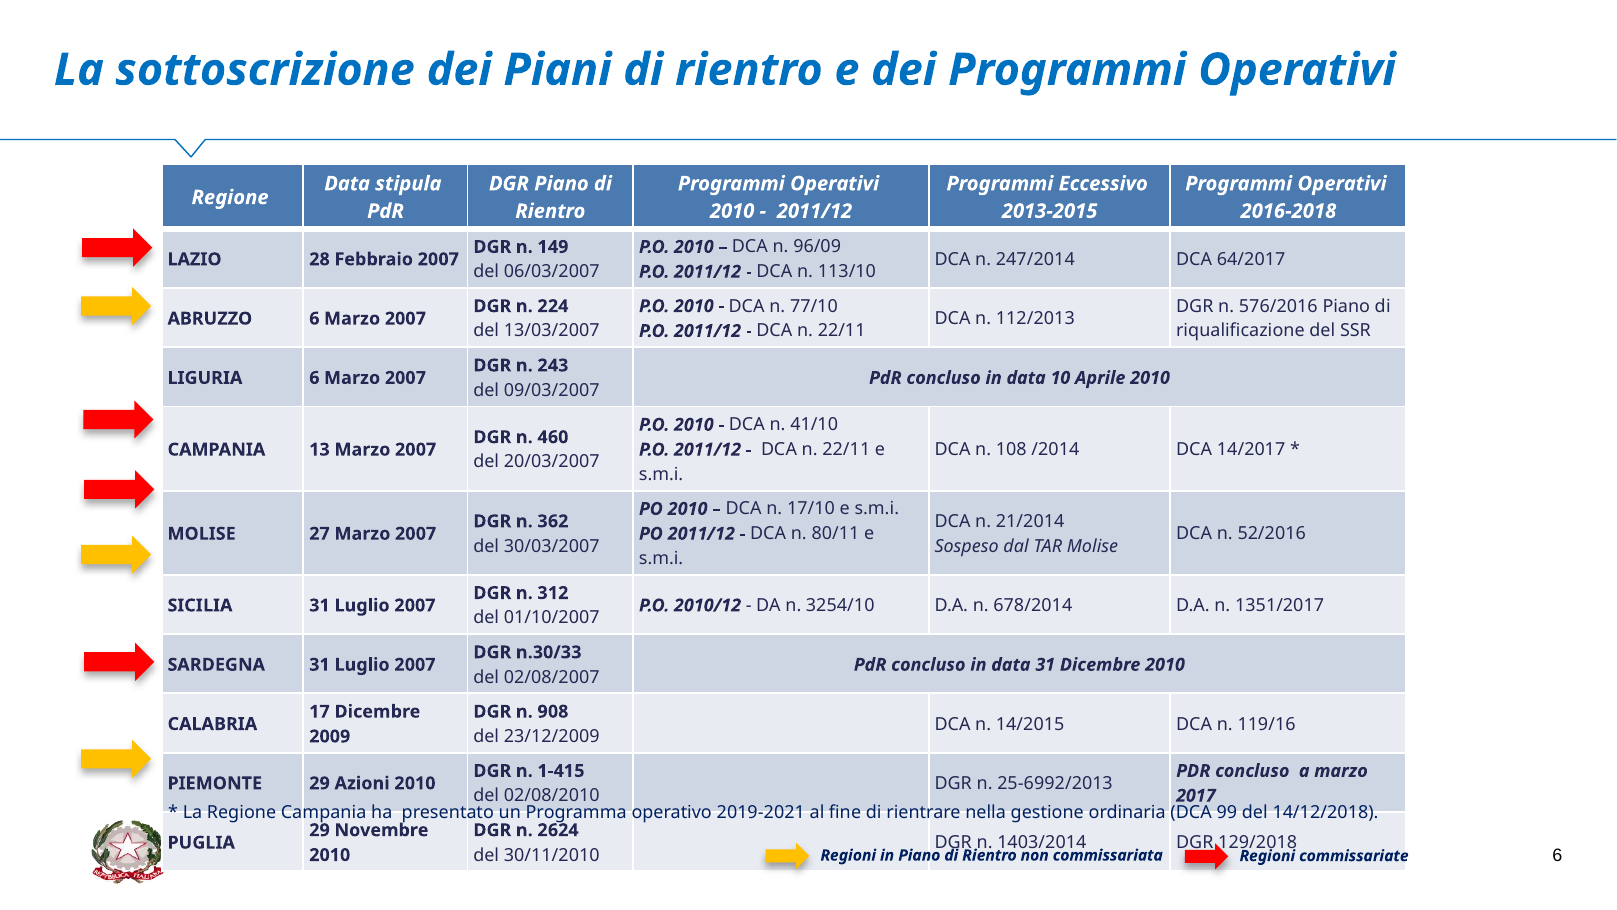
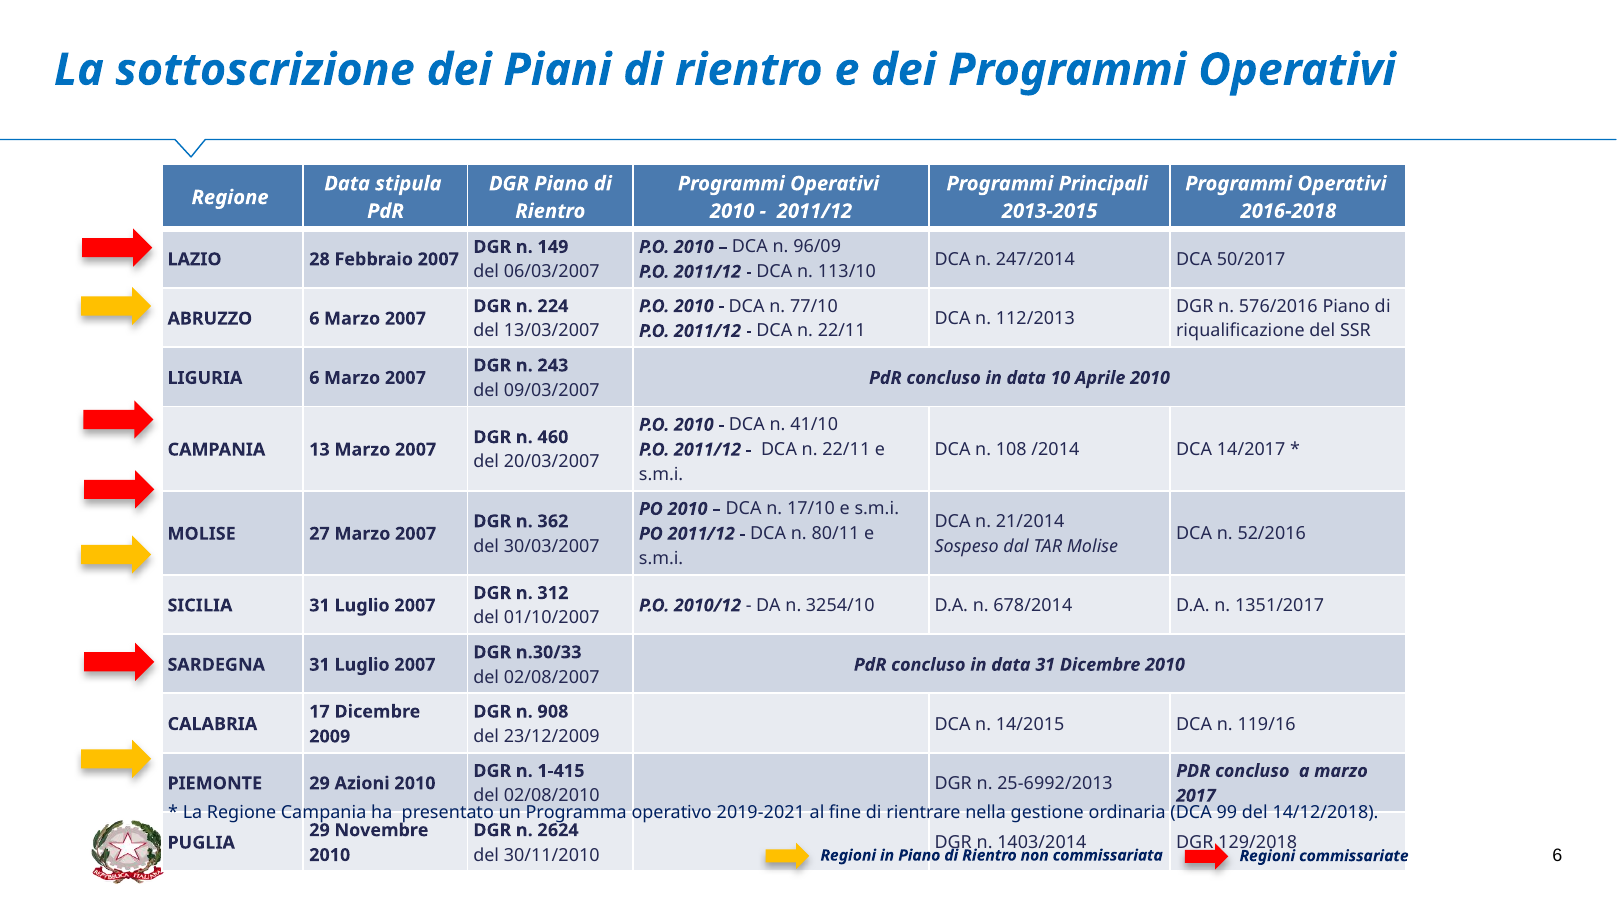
Eccessivo: Eccessivo -> Principali
64/2017: 64/2017 -> 50/2017
